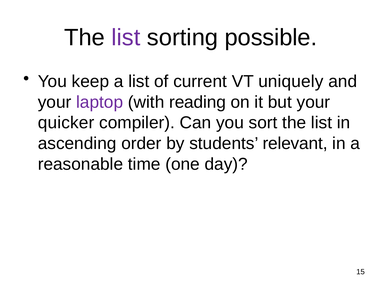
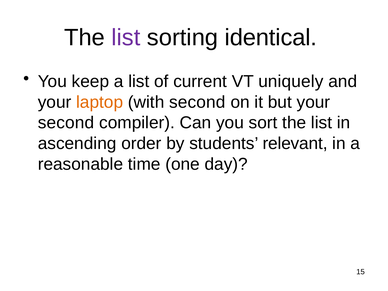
possible: possible -> identical
laptop colour: purple -> orange
with reading: reading -> second
quicker at (66, 123): quicker -> second
